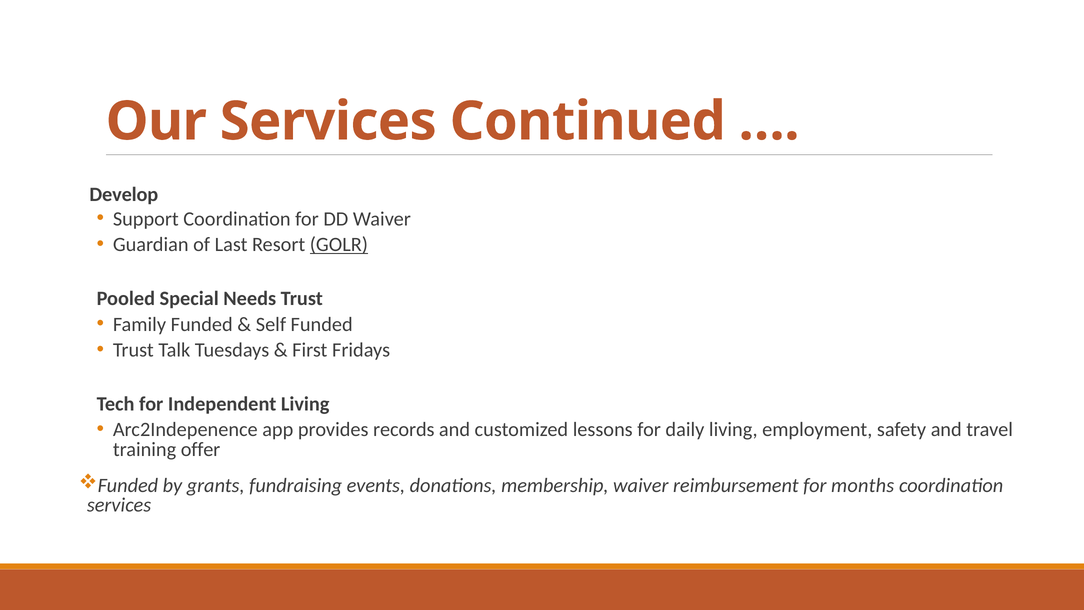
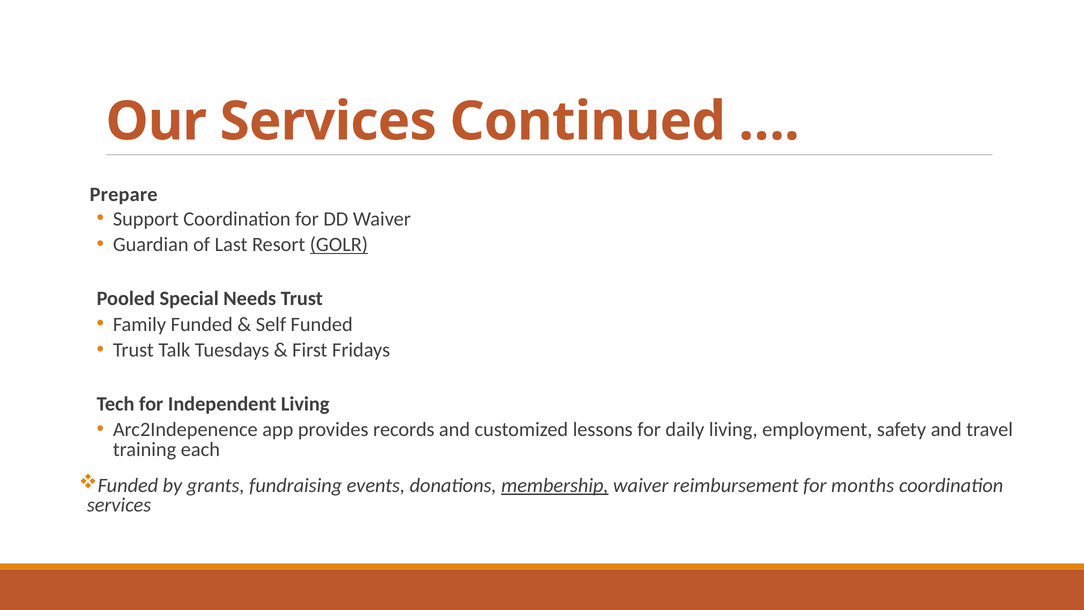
Develop: Develop -> Prepare
offer: offer -> each
membership underline: none -> present
